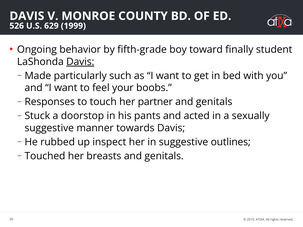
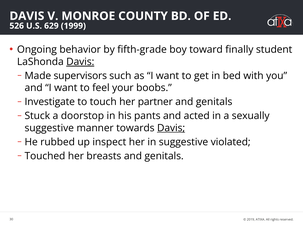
particularly: particularly -> supervisors
Responses: Responses -> Investigate
Davis at (171, 128) underline: none -> present
outlines: outlines -> violated
